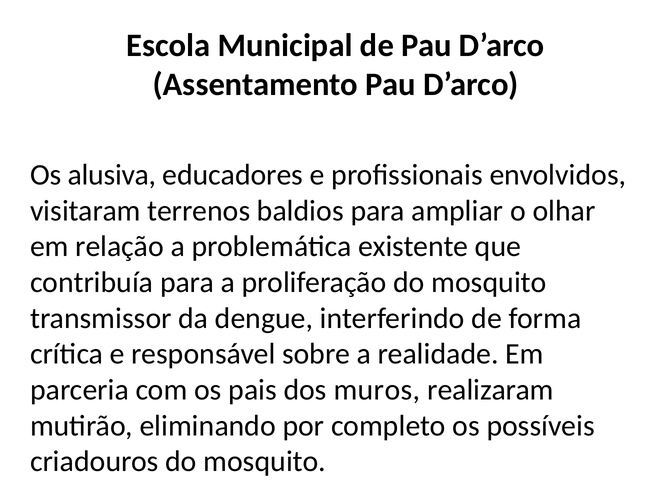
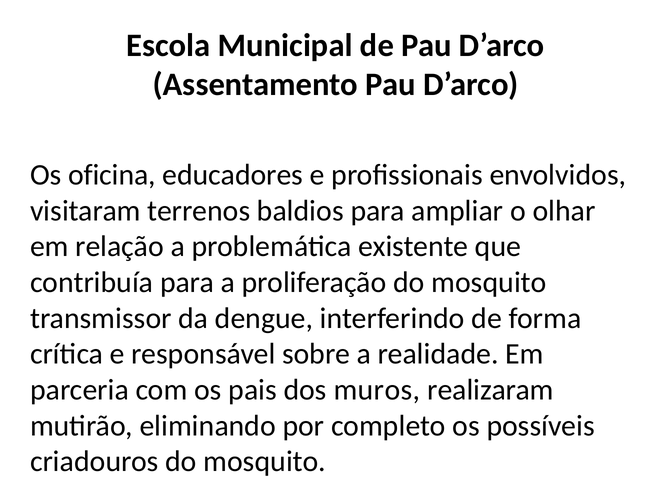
alusiva: alusiva -> oficina
